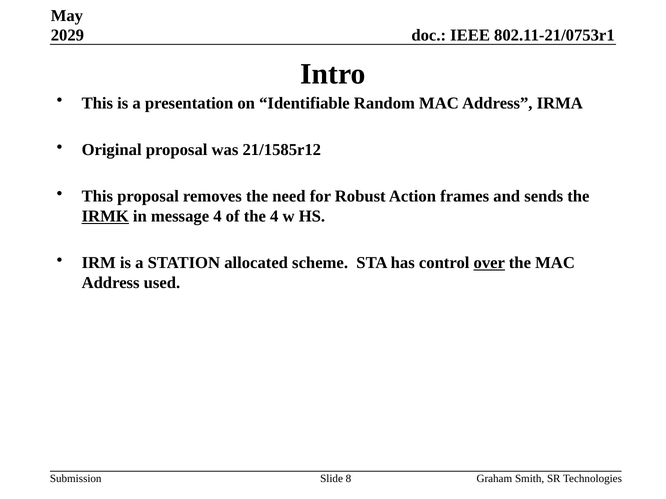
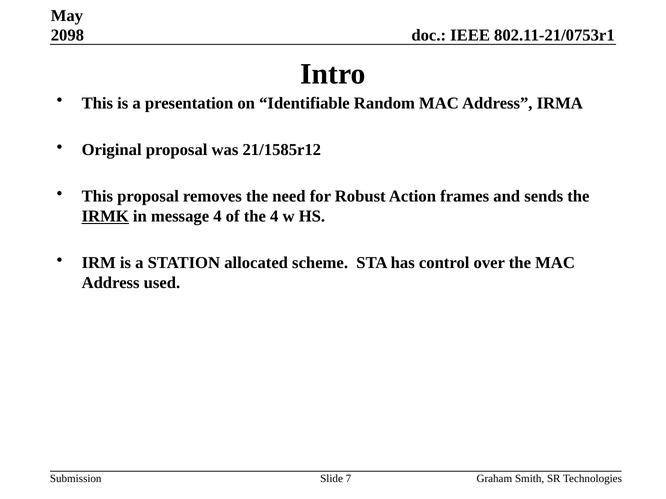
2029: 2029 -> 2098
over underline: present -> none
8: 8 -> 7
